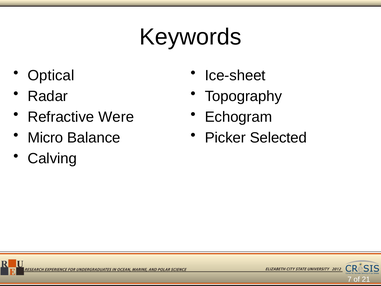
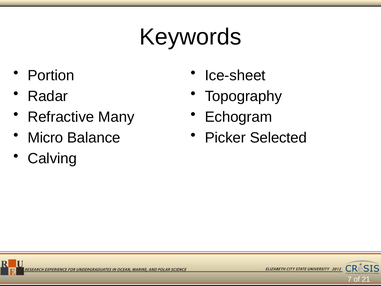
Optical: Optical -> Portion
Were: Were -> Many
